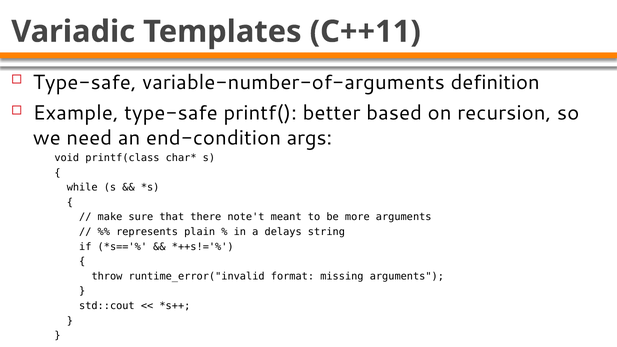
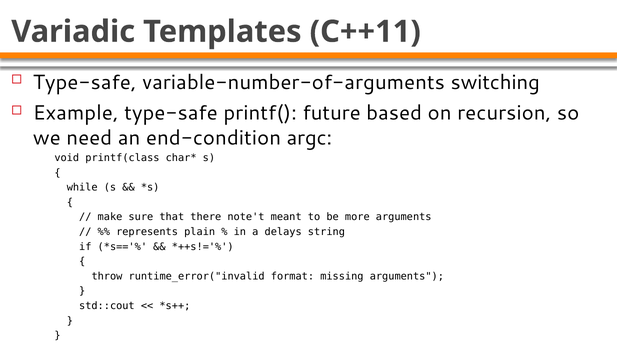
definition: definition -> switching
better: better -> future
args: args -> argc
